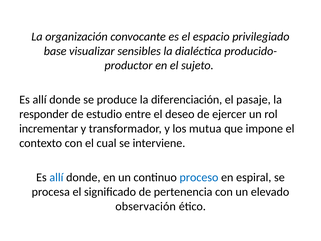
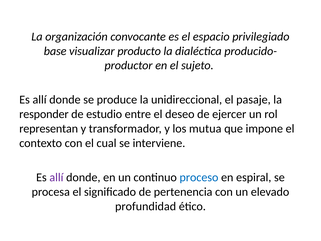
sensibles: sensibles -> producto
diferenciación: diferenciación -> unidireccional
incrementar: incrementar -> representan
allí at (56, 177) colour: blue -> purple
observación: observación -> profundidad
